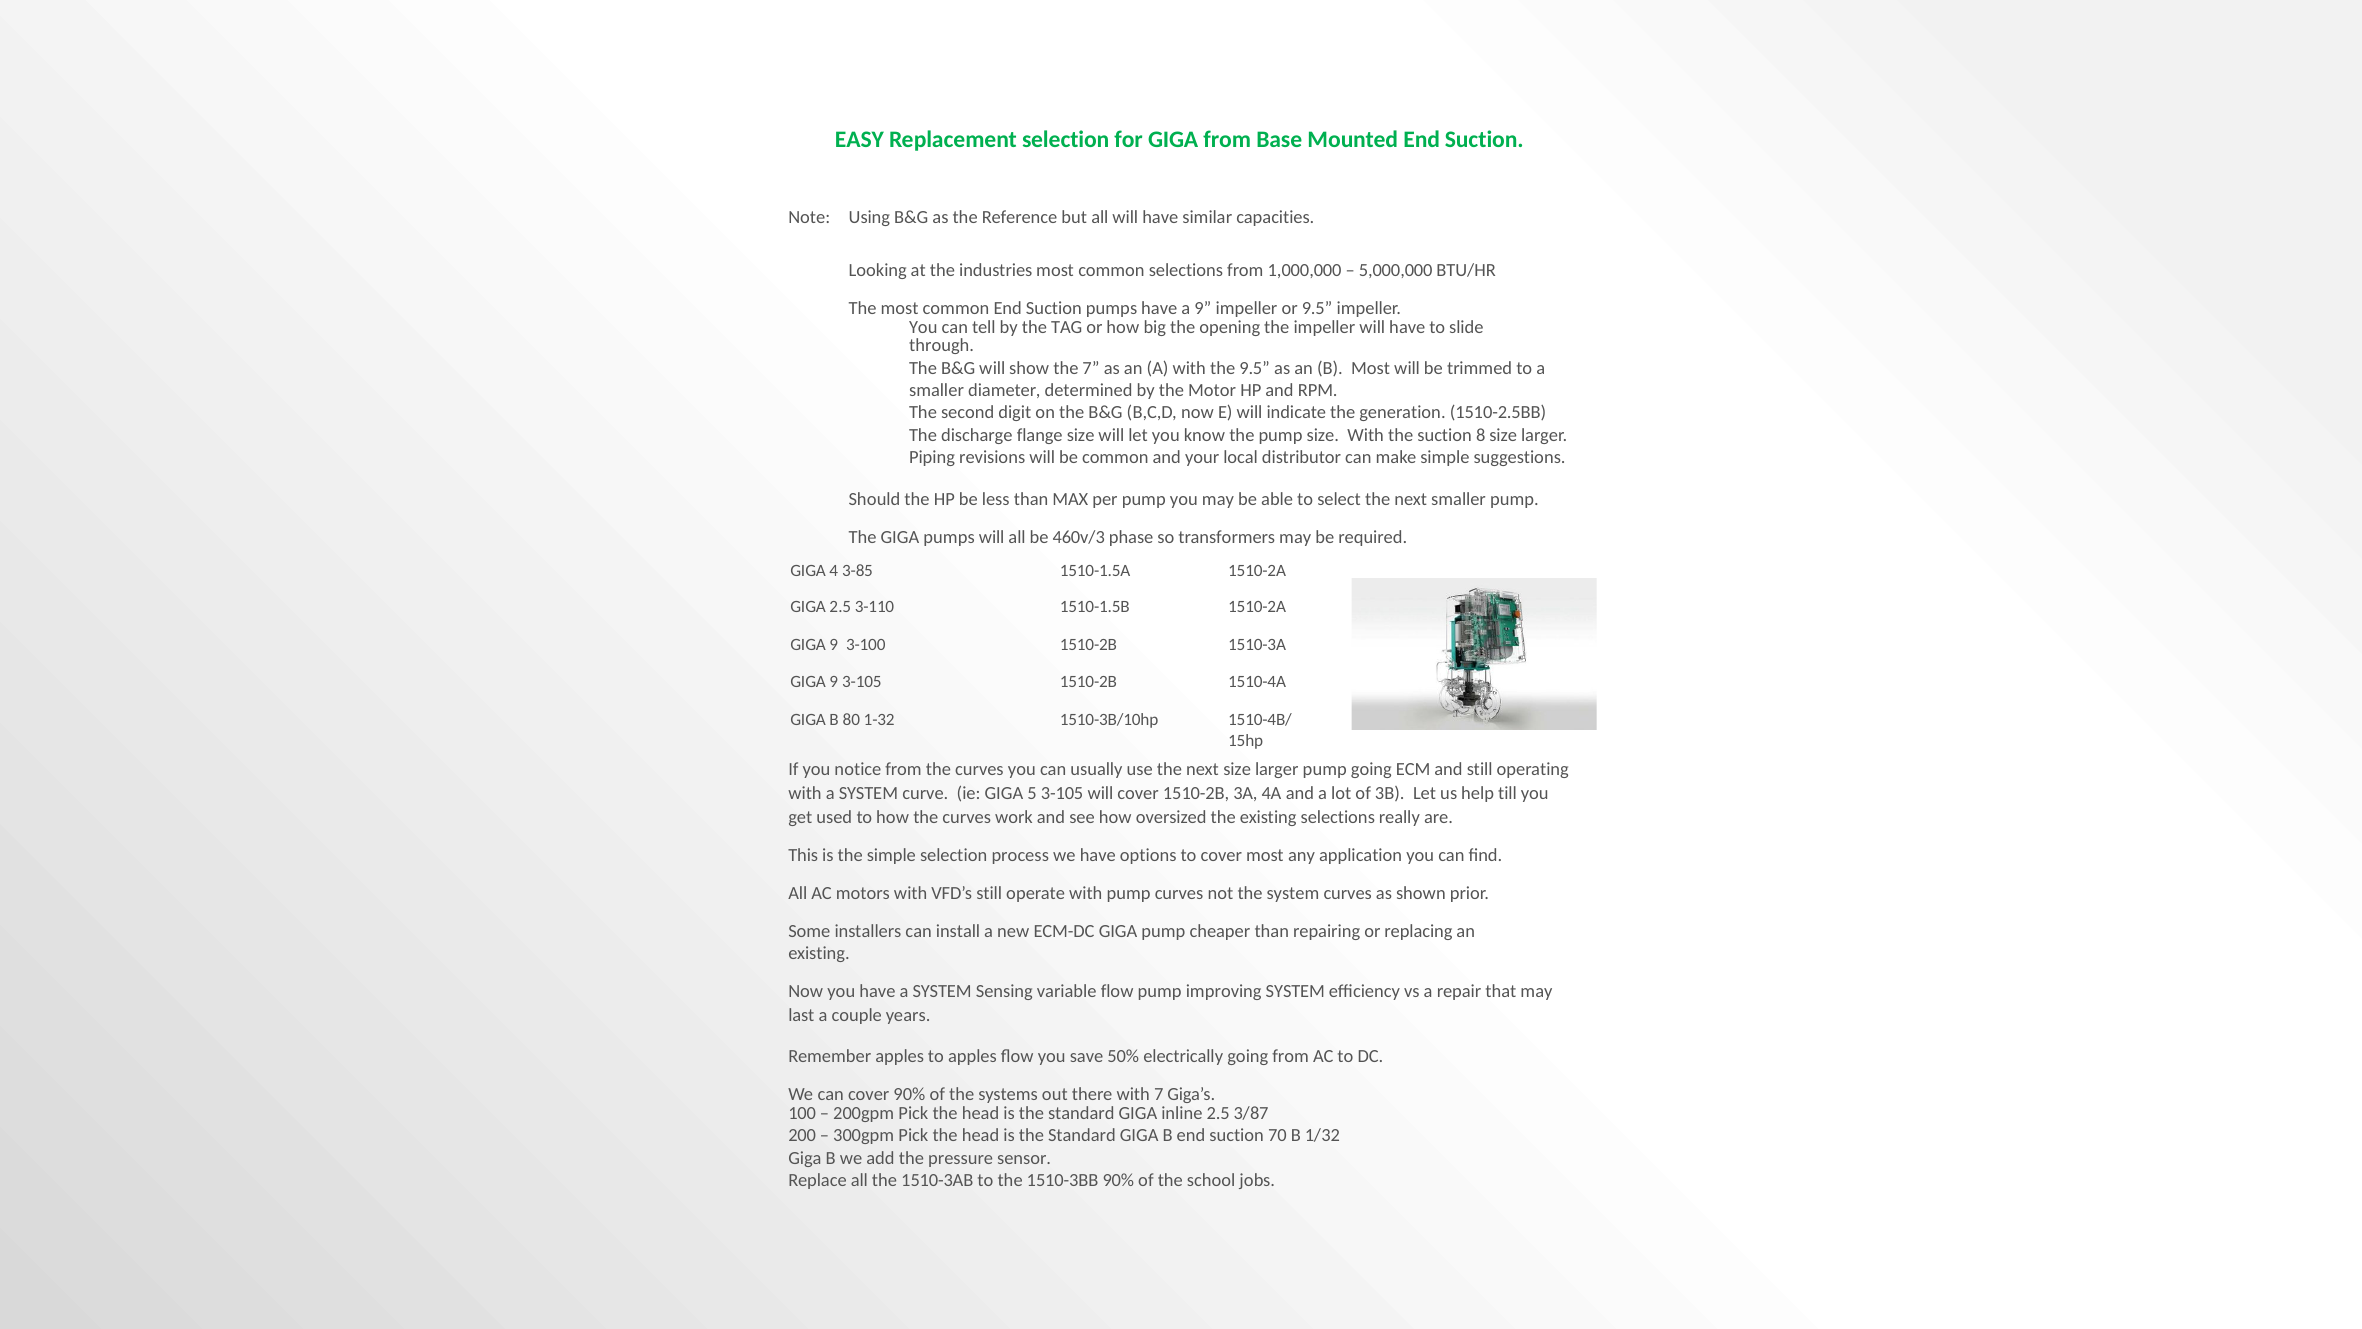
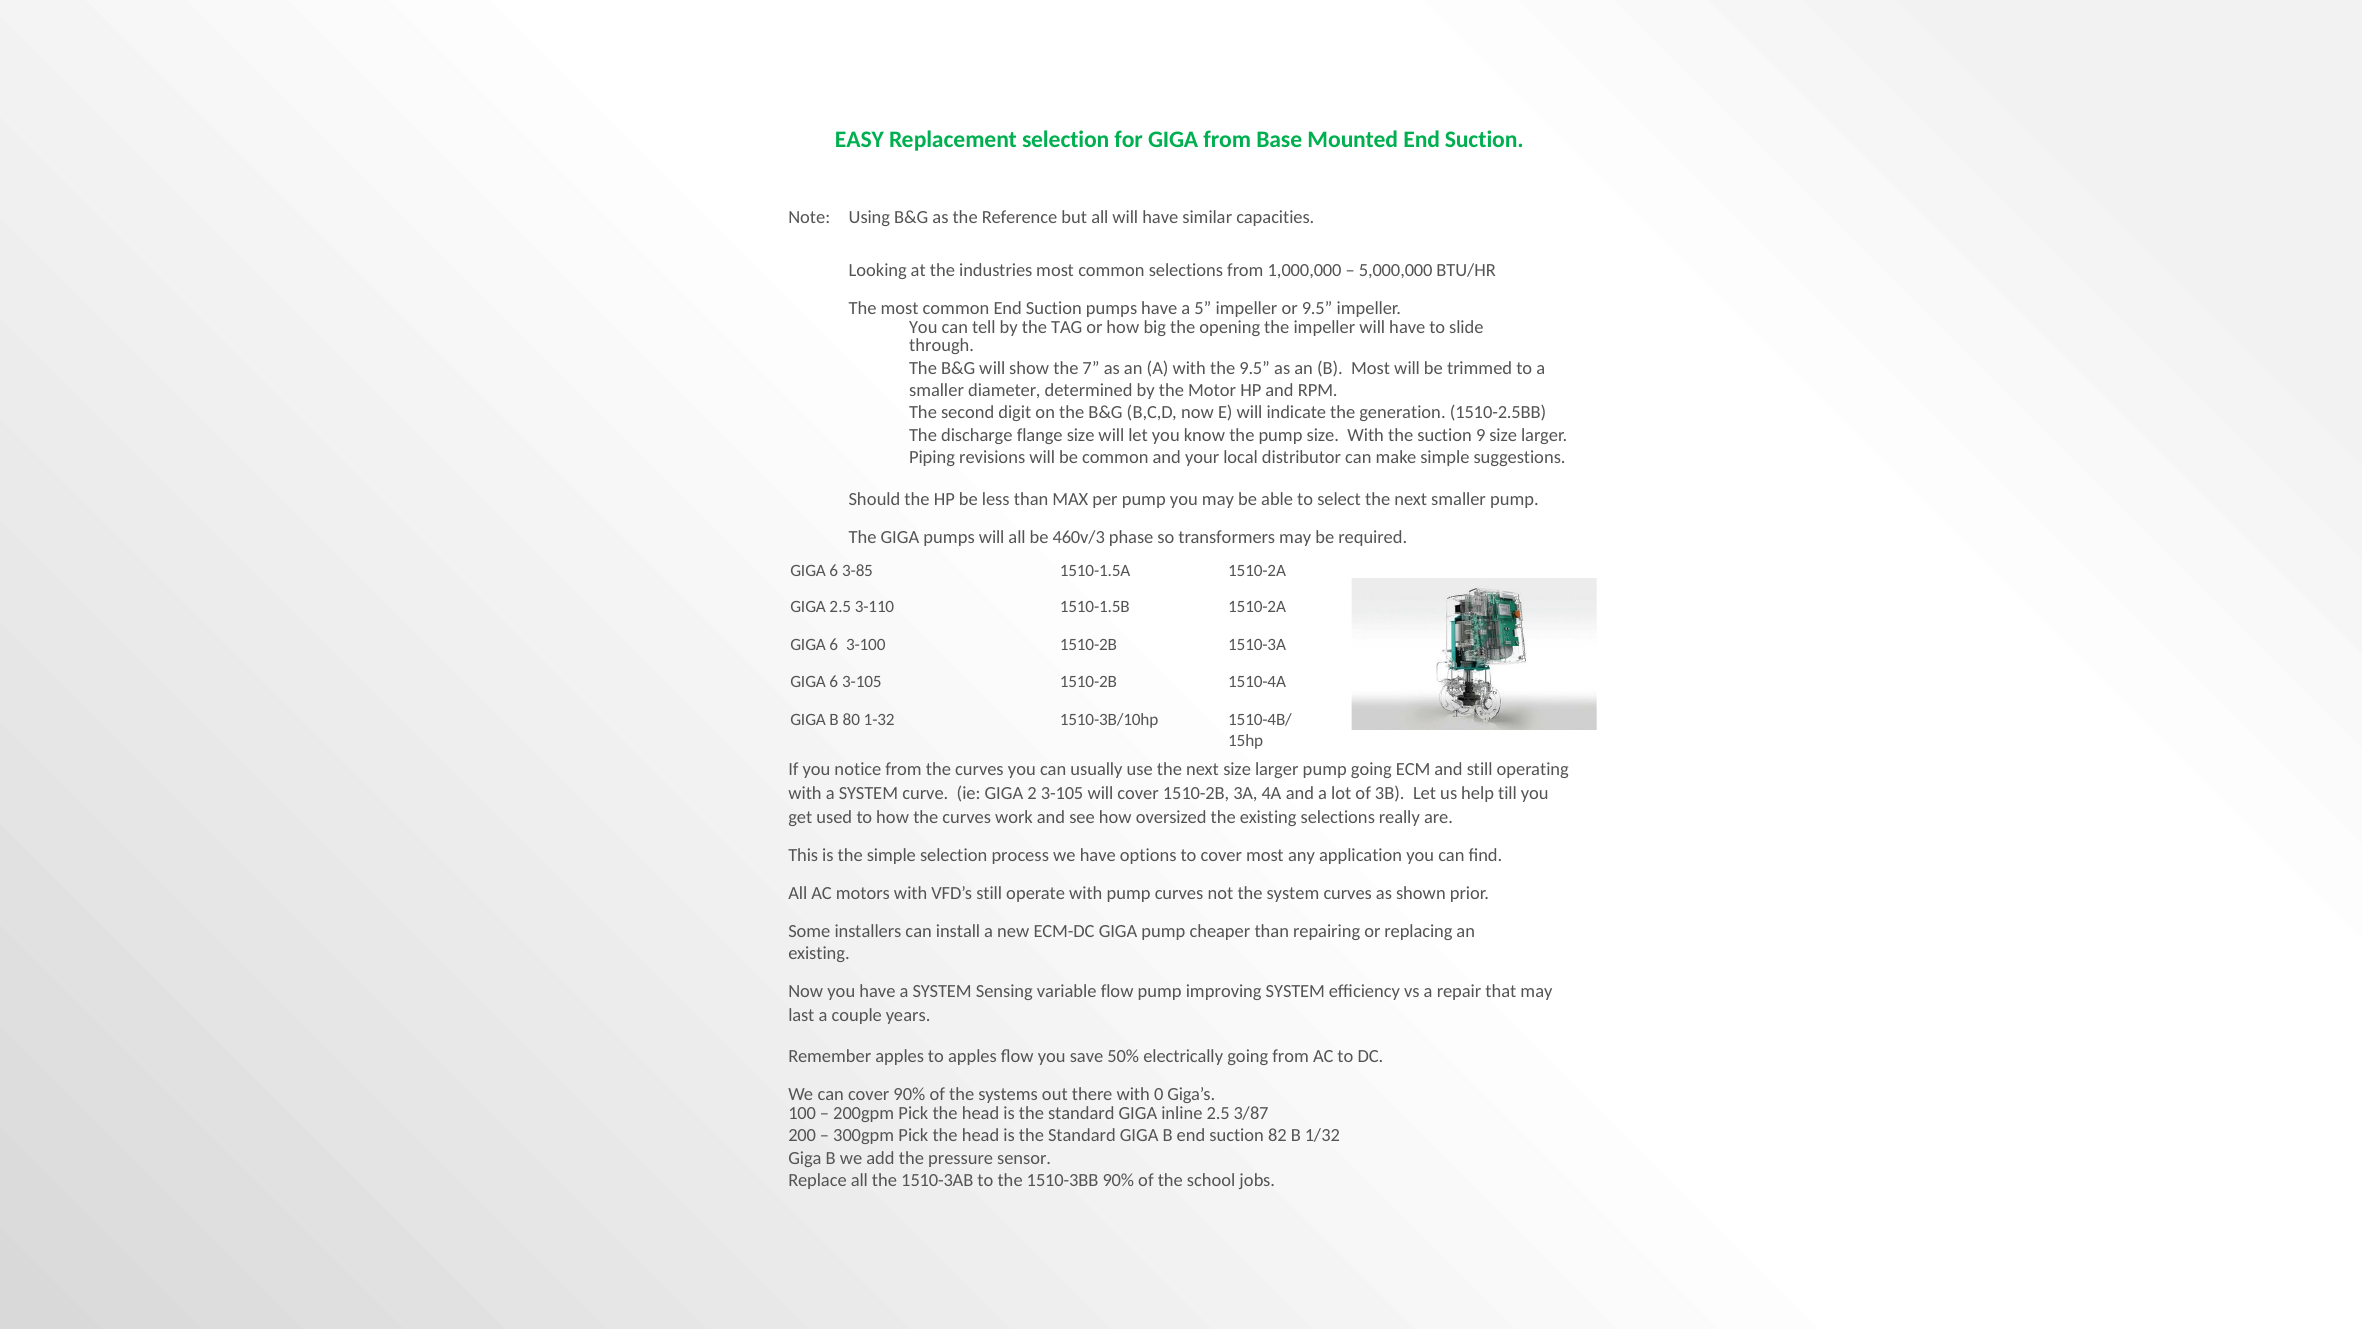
a 9: 9 -> 5
8: 8 -> 9
4 at (834, 570): 4 -> 6
9 at (834, 644): 9 -> 6
9 at (834, 682): 9 -> 6
5: 5 -> 2
with 7: 7 -> 0
70: 70 -> 82
